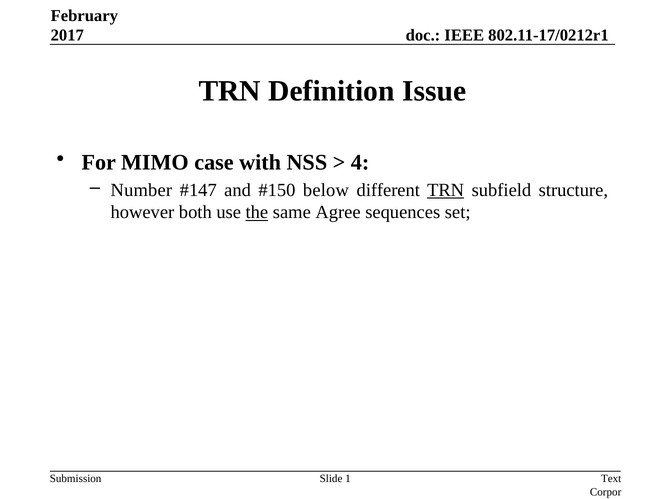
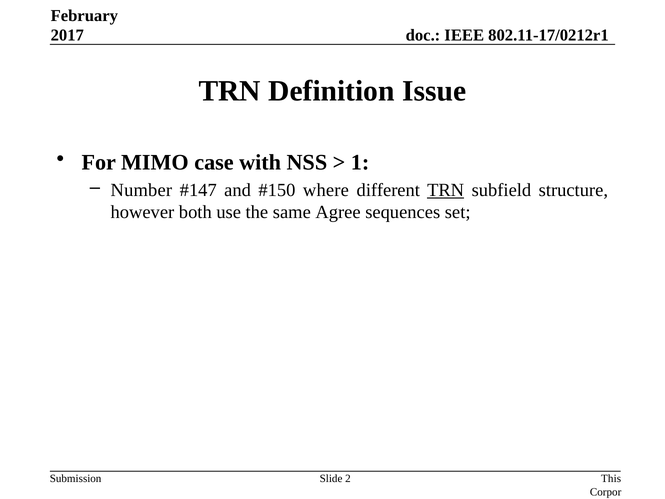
4: 4 -> 1
below: below -> where
the underline: present -> none
1: 1 -> 2
Text: Text -> This
